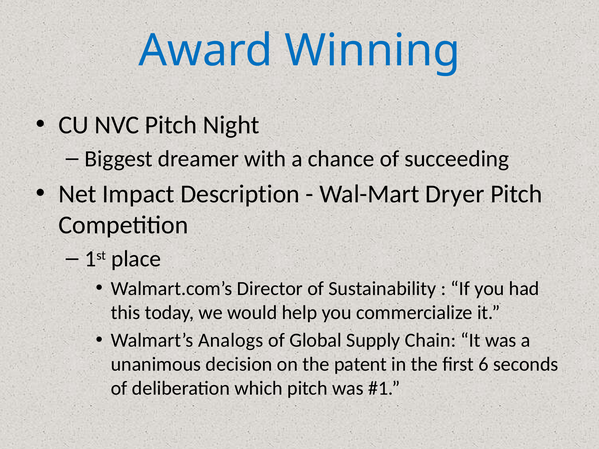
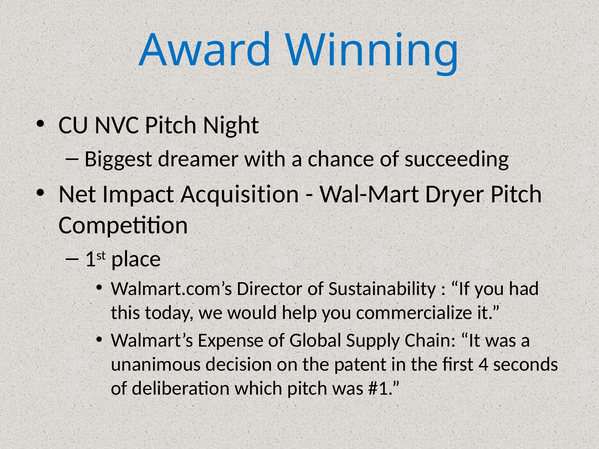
Description: Description -> Acquisition
Analogs: Analogs -> Expense
6: 6 -> 4
